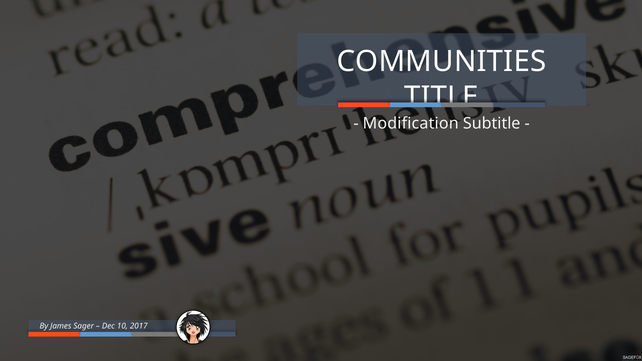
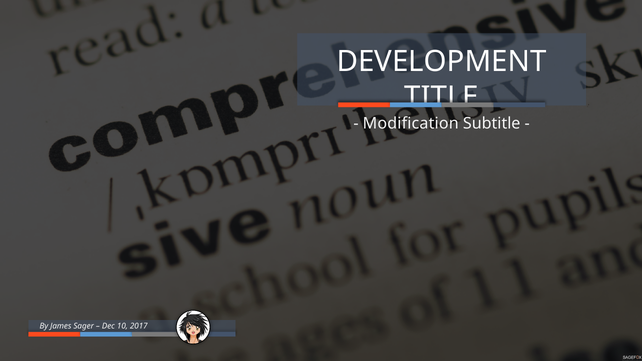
COMMUNITIES: COMMUNITIES -> DEVELOPMENT
